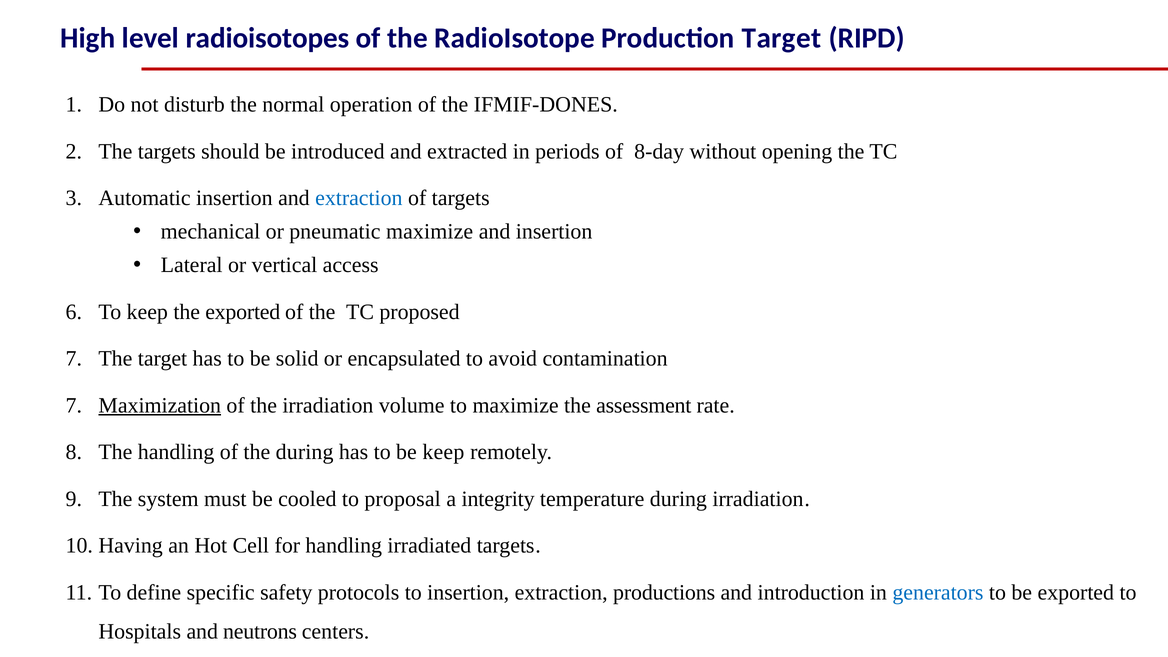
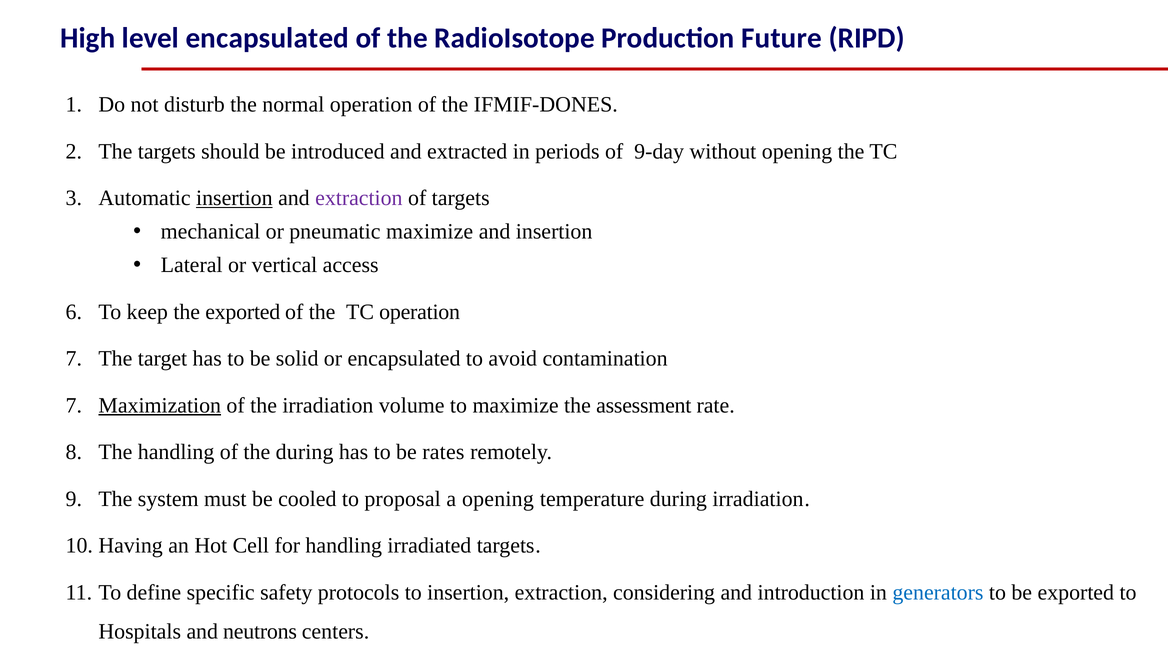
level radioisotopes: radioisotopes -> encapsulated
Production Target: Target -> Future
8-day: 8-day -> 9-day
insertion at (234, 198) underline: none -> present
extraction at (359, 198) colour: blue -> purple
TC proposed: proposed -> operation
be keep: keep -> rates
a integrity: integrity -> opening
productions: productions -> considering
